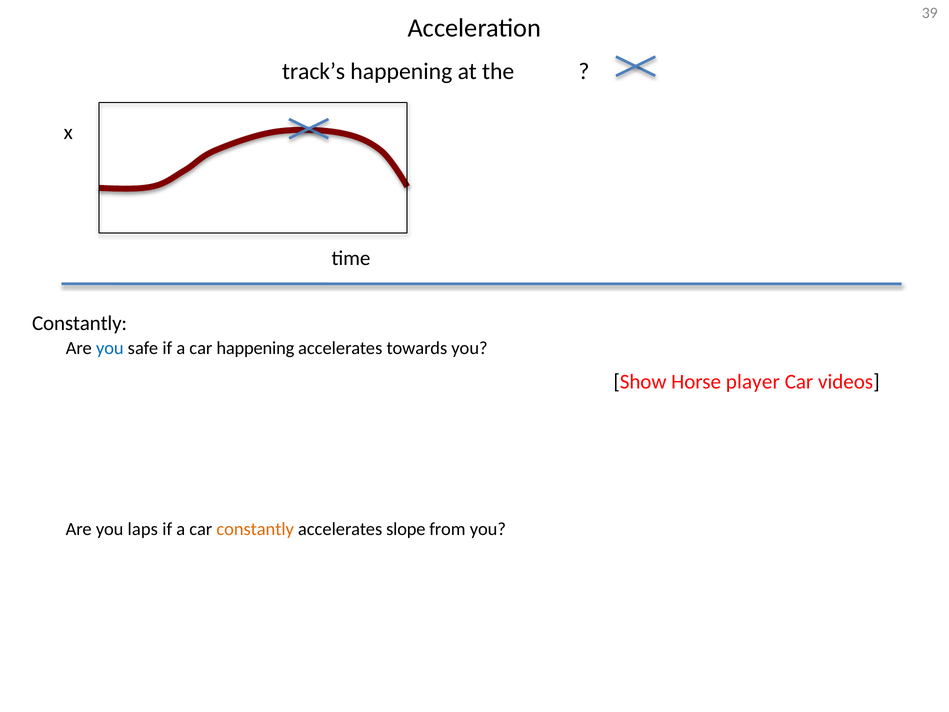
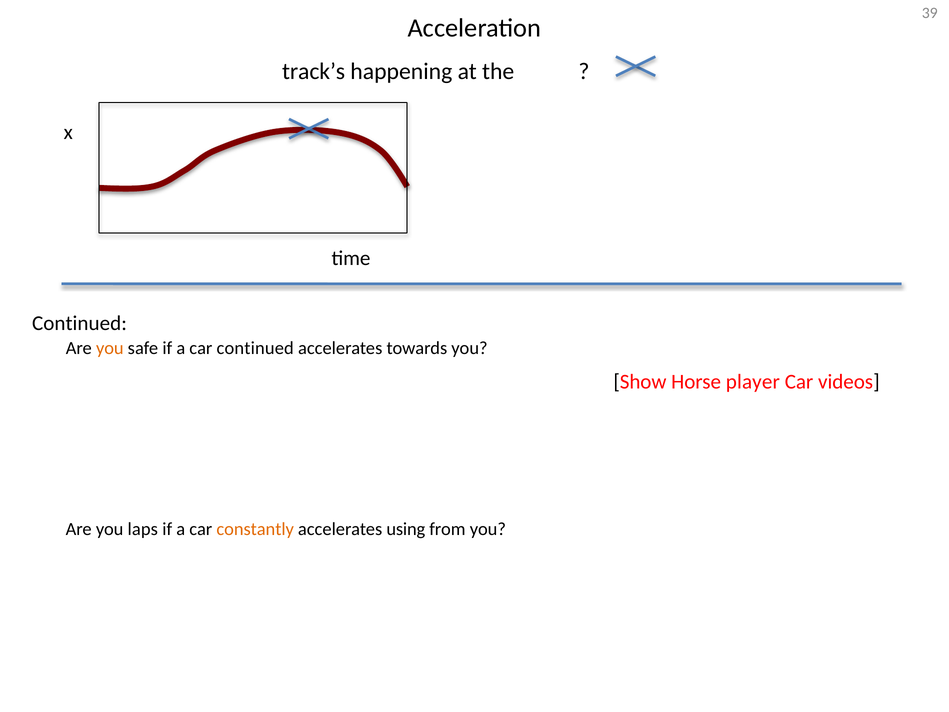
Constantly at (80, 323): Constantly -> Continued
you at (110, 348) colour: blue -> orange
car happening: happening -> continued
slope: slope -> using
